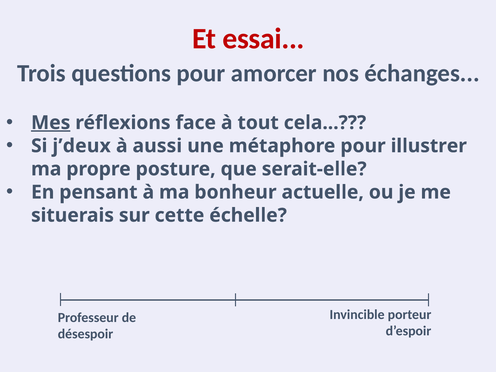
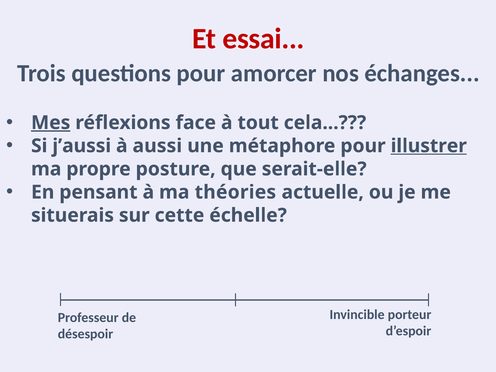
j’deux: j’deux -> j’aussi
illustrer underline: none -> present
bonheur: bonheur -> théories
